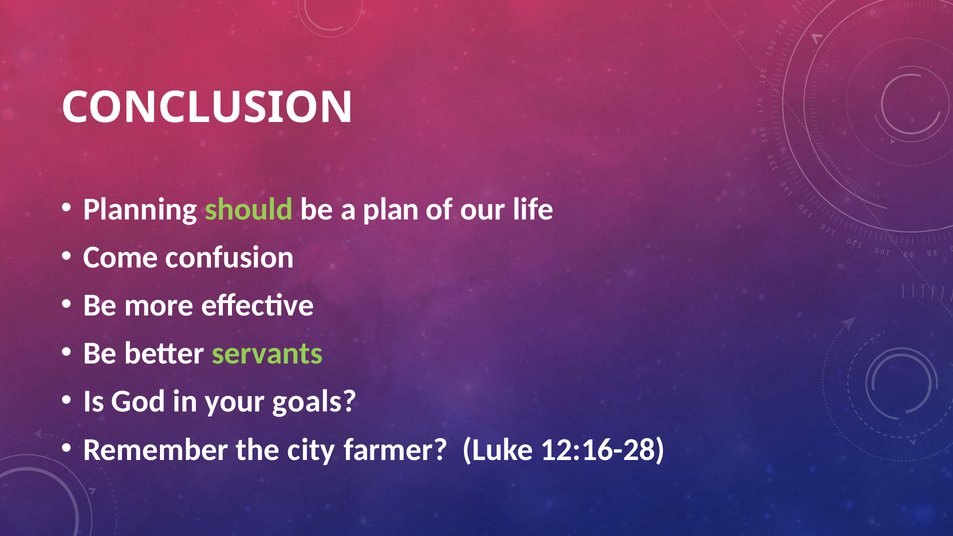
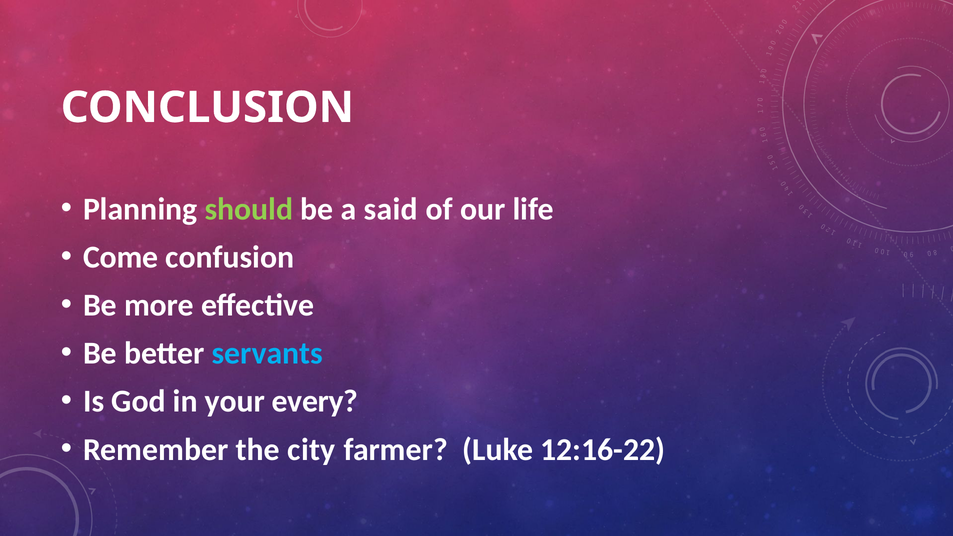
plan: plan -> said
servants colour: light green -> light blue
goals: goals -> every
12:16-28: 12:16-28 -> 12:16-22
